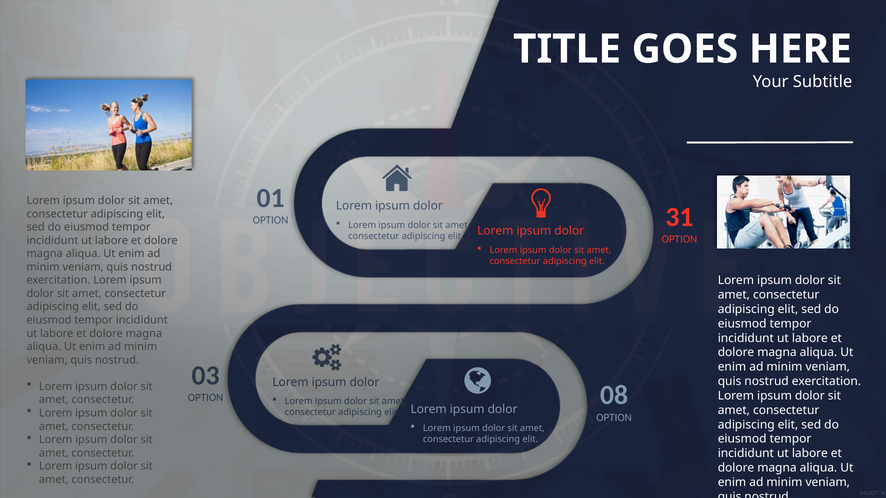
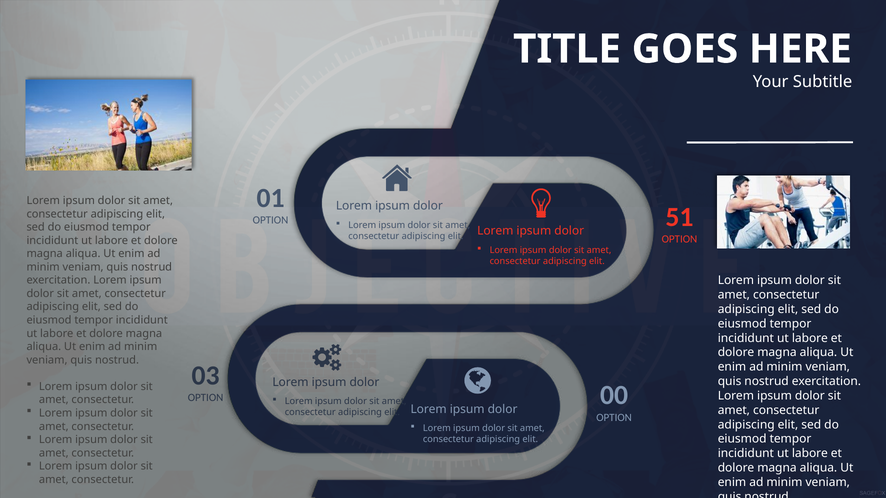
31: 31 -> 51
08: 08 -> 00
